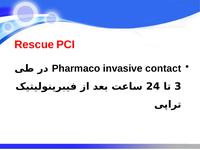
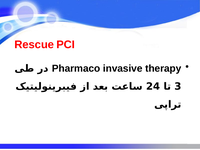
contact: contact -> therapy
